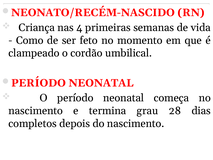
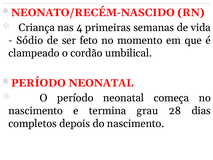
Como: Como -> Sódio
